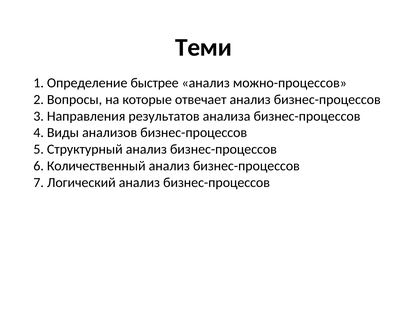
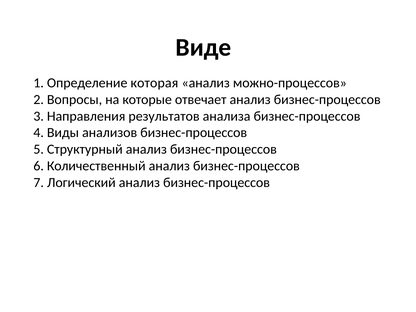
Теми: Теми -> Виде
быстрее: быстрее -> которая
